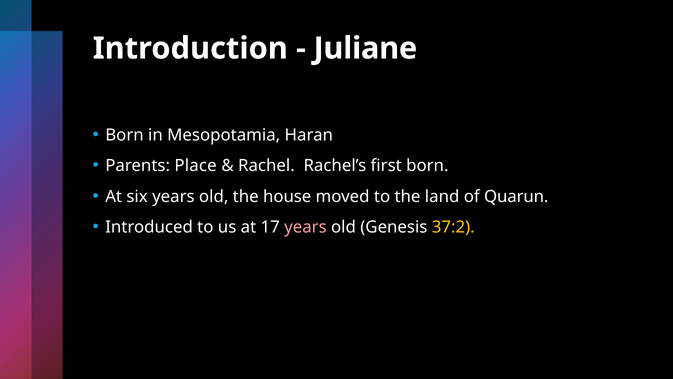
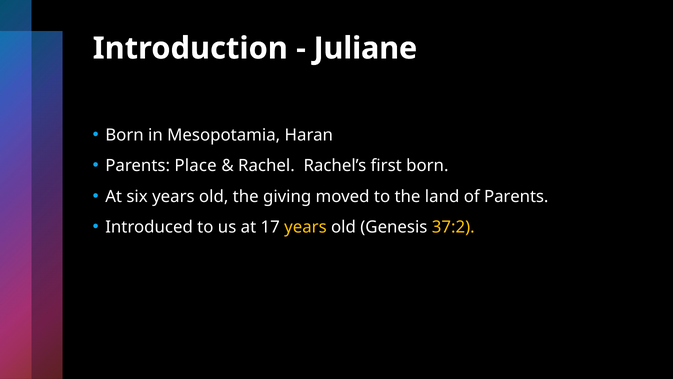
house: house -> giving
of Quarun: Quarun -> Parents
years at (305, 227) colour: pink -> yellow
